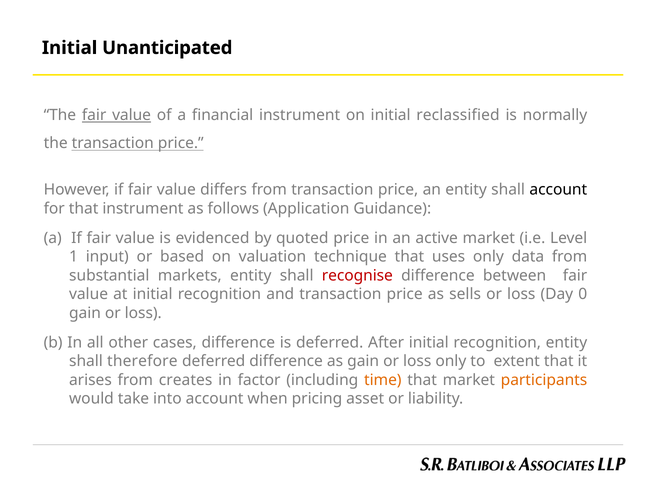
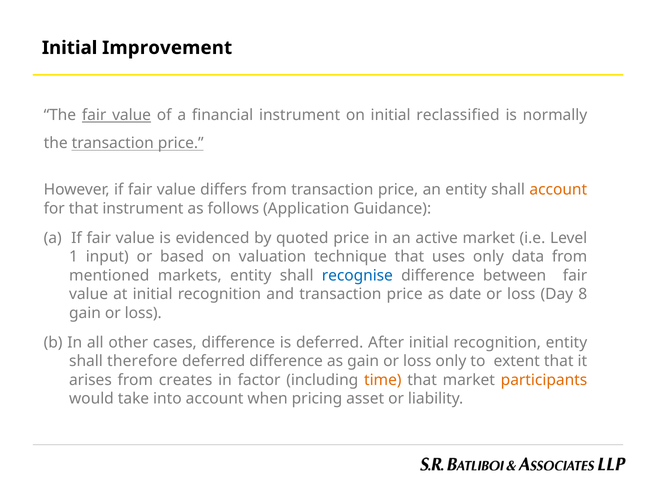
Unanticipated: Unanticipated -> Improvement
account at (558, 190) colour: black -> orange
substantial: substantial -> mentioned
recognise colour: red -> blue
sells: sells -> date
0: 0 -> 8
